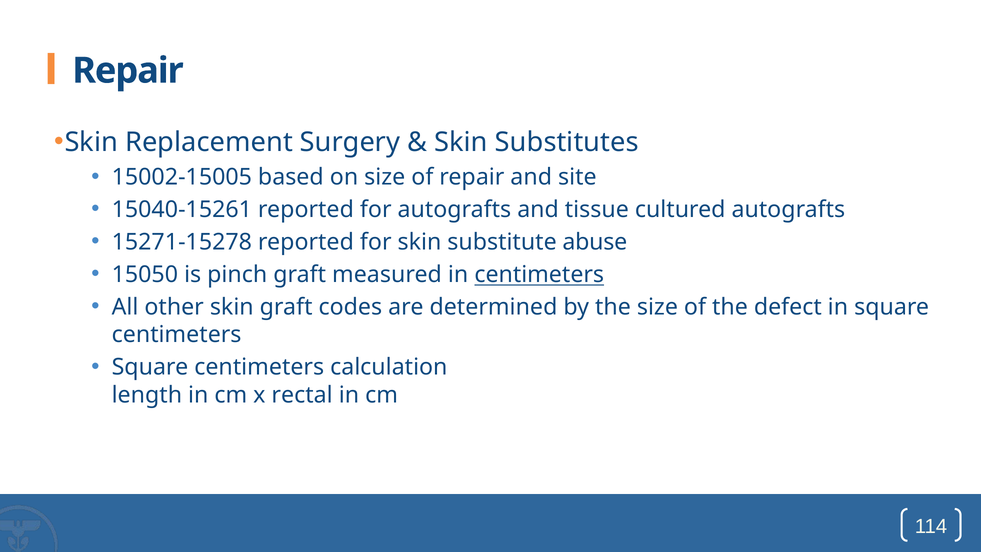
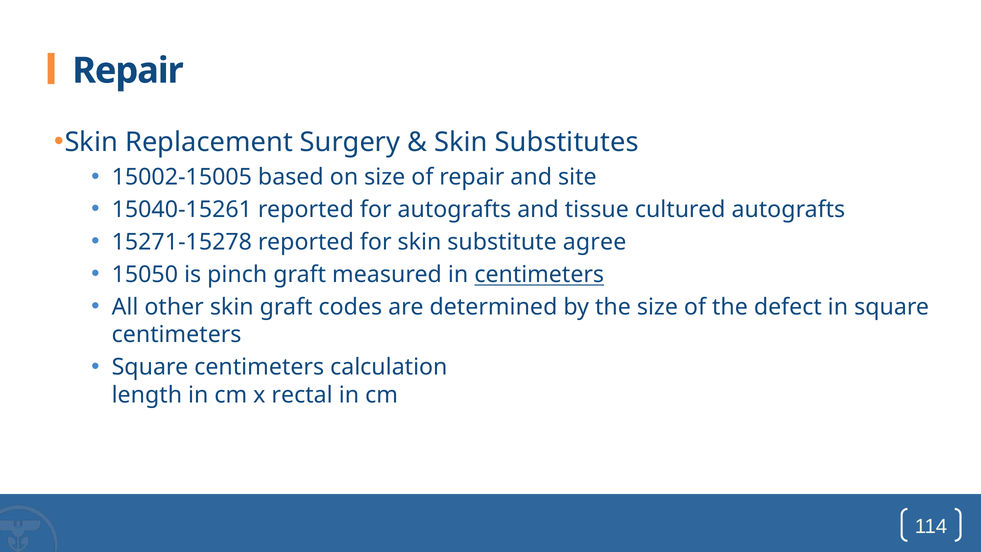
abuse: abuse -> agree
